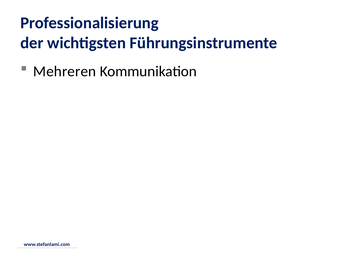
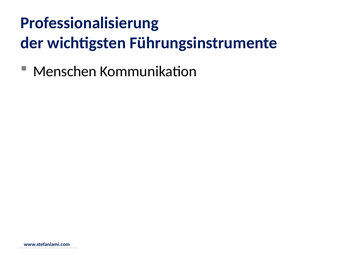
Mehreren: Mehreren -> Menschen
